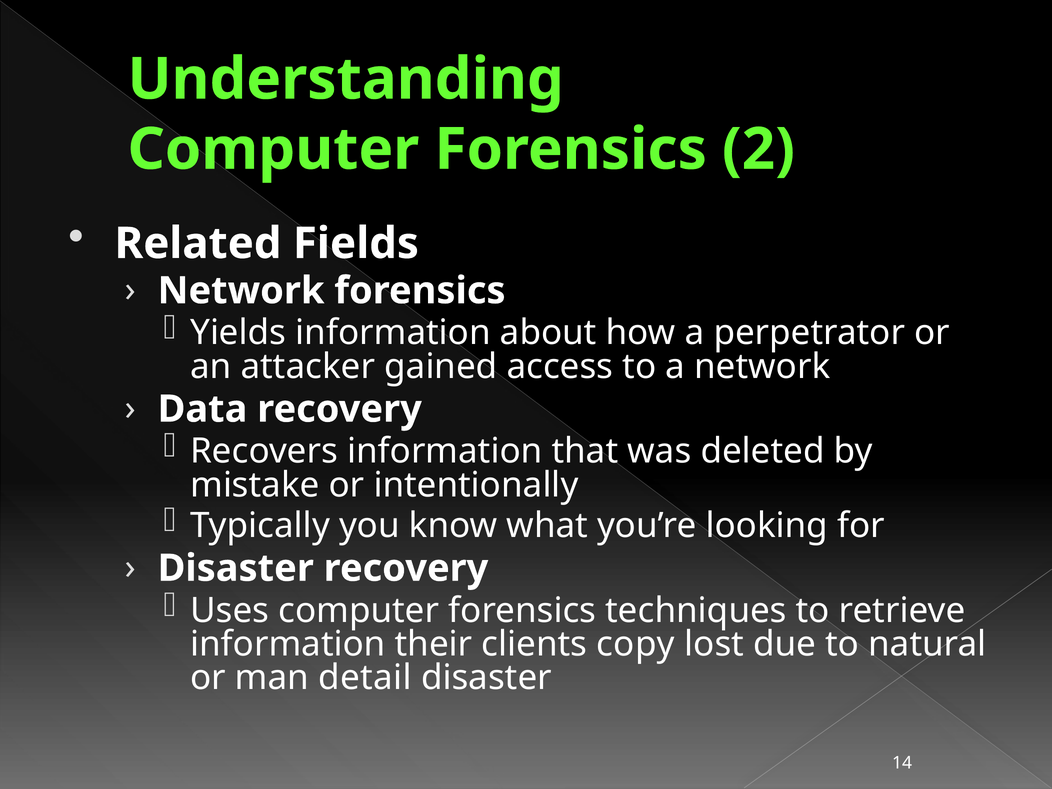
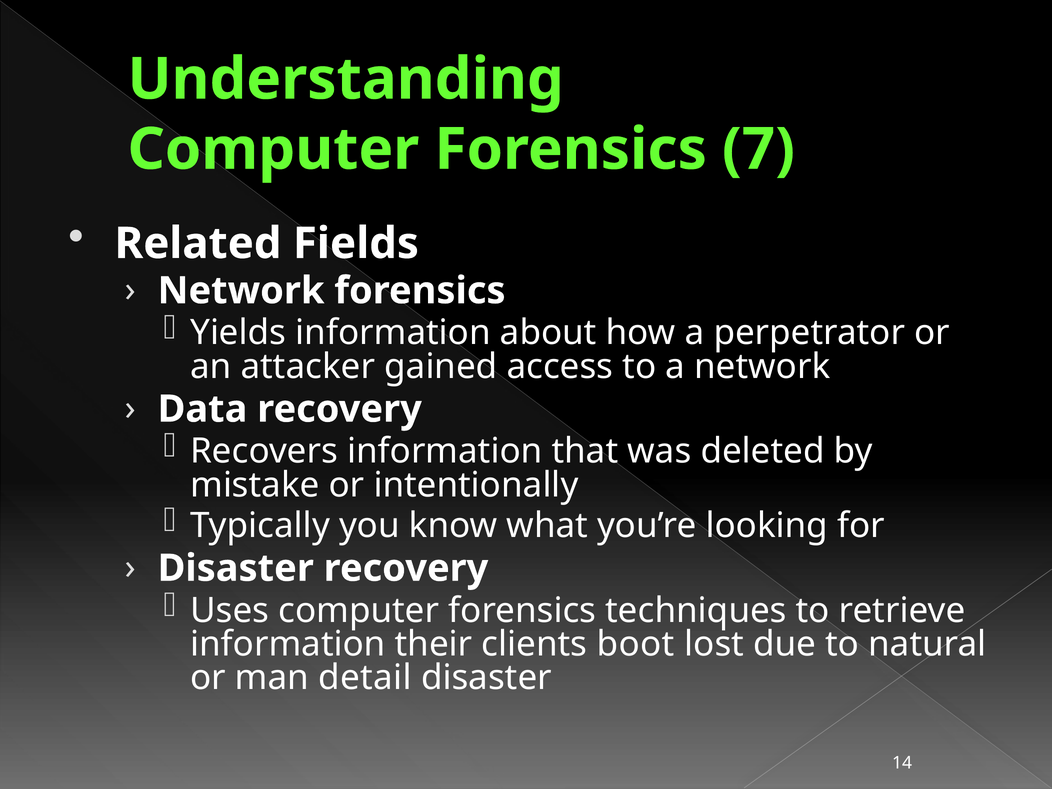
2: 2 -> 7
copy: copy -> boot
